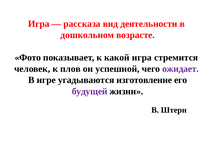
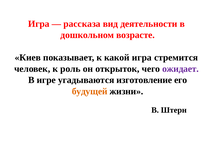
Фото: Фото -> Киев
плов: плов -> роль
успешной: успешной -> открыток
будущей colour: purple -> orange
